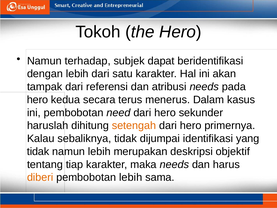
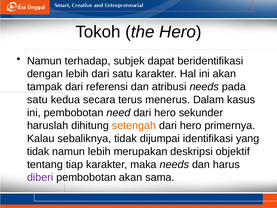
hero at (38, 100): hero -> satu
diberi colour: orange -> purple
pembobotan lebih: lebih -> akan
